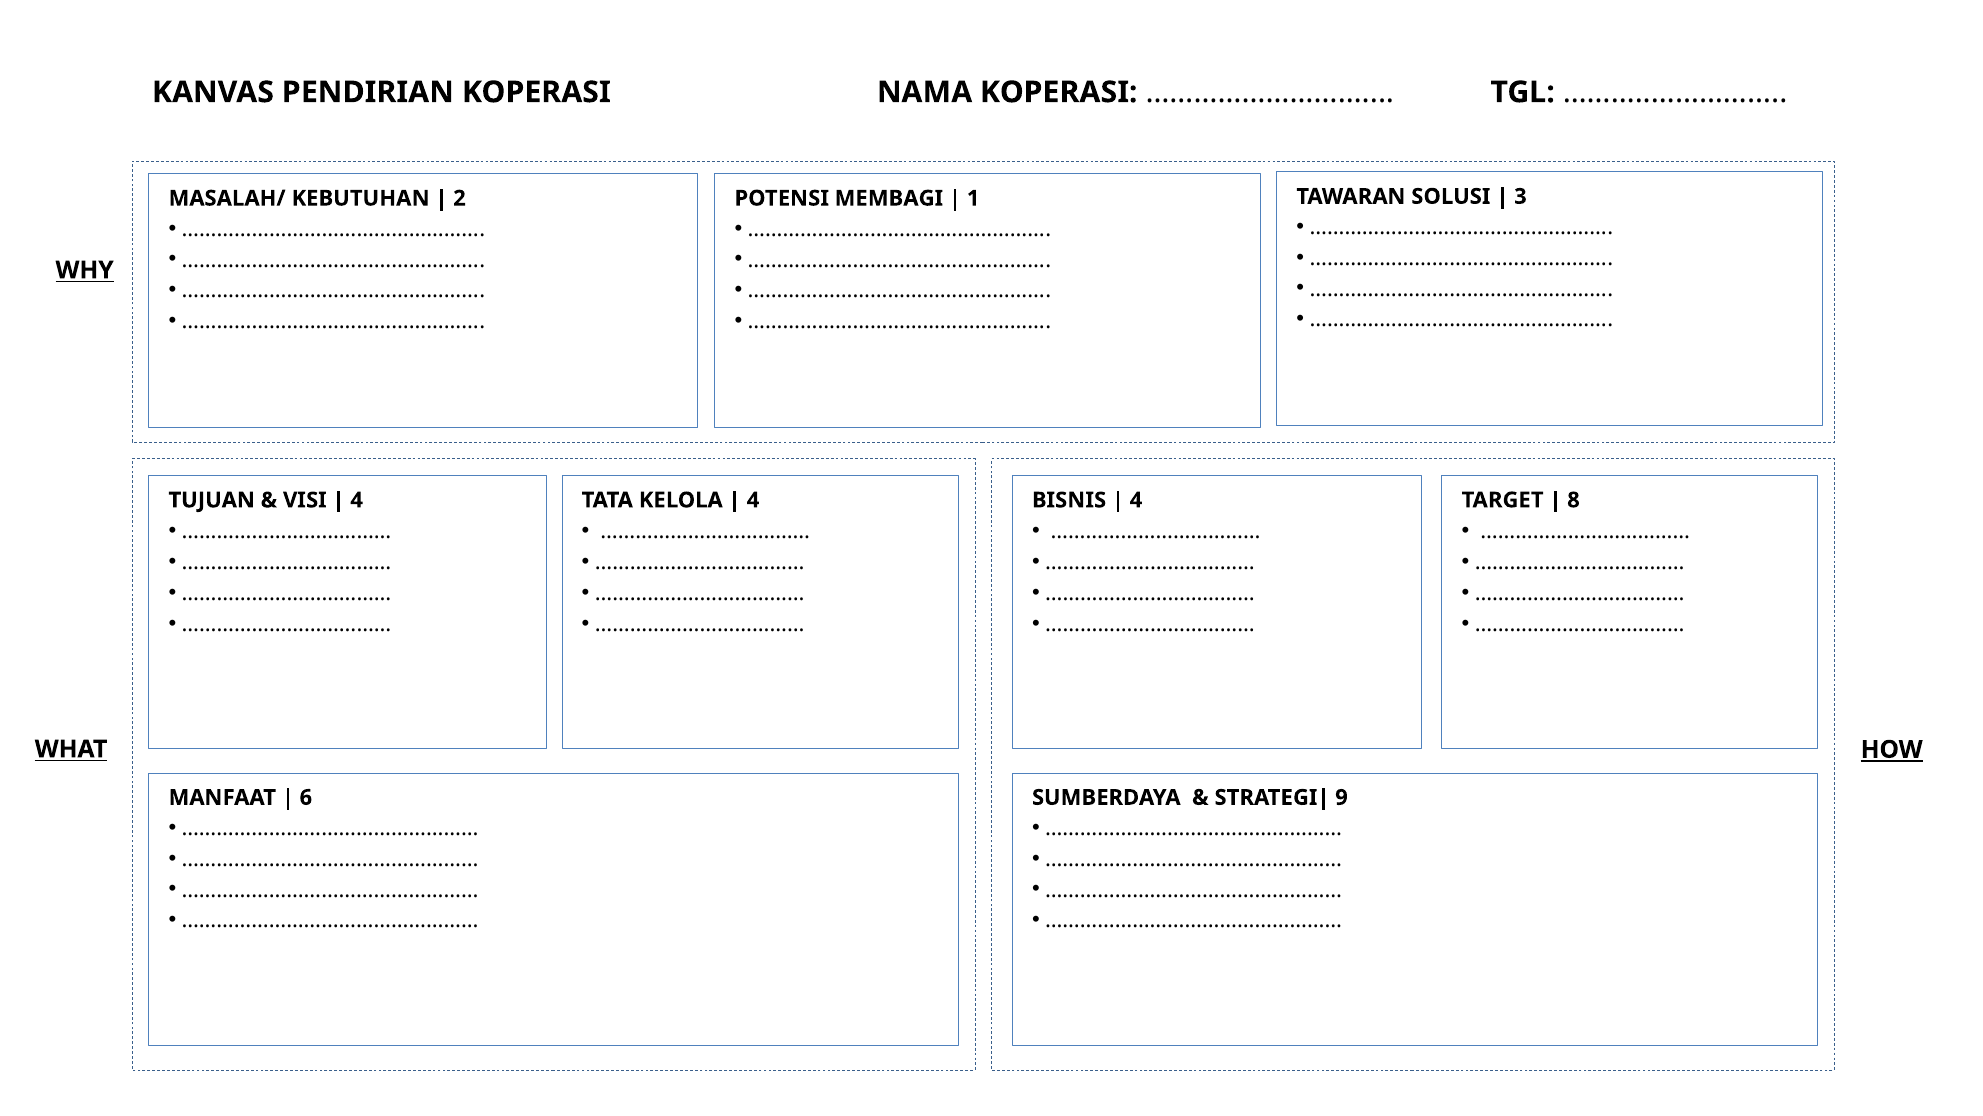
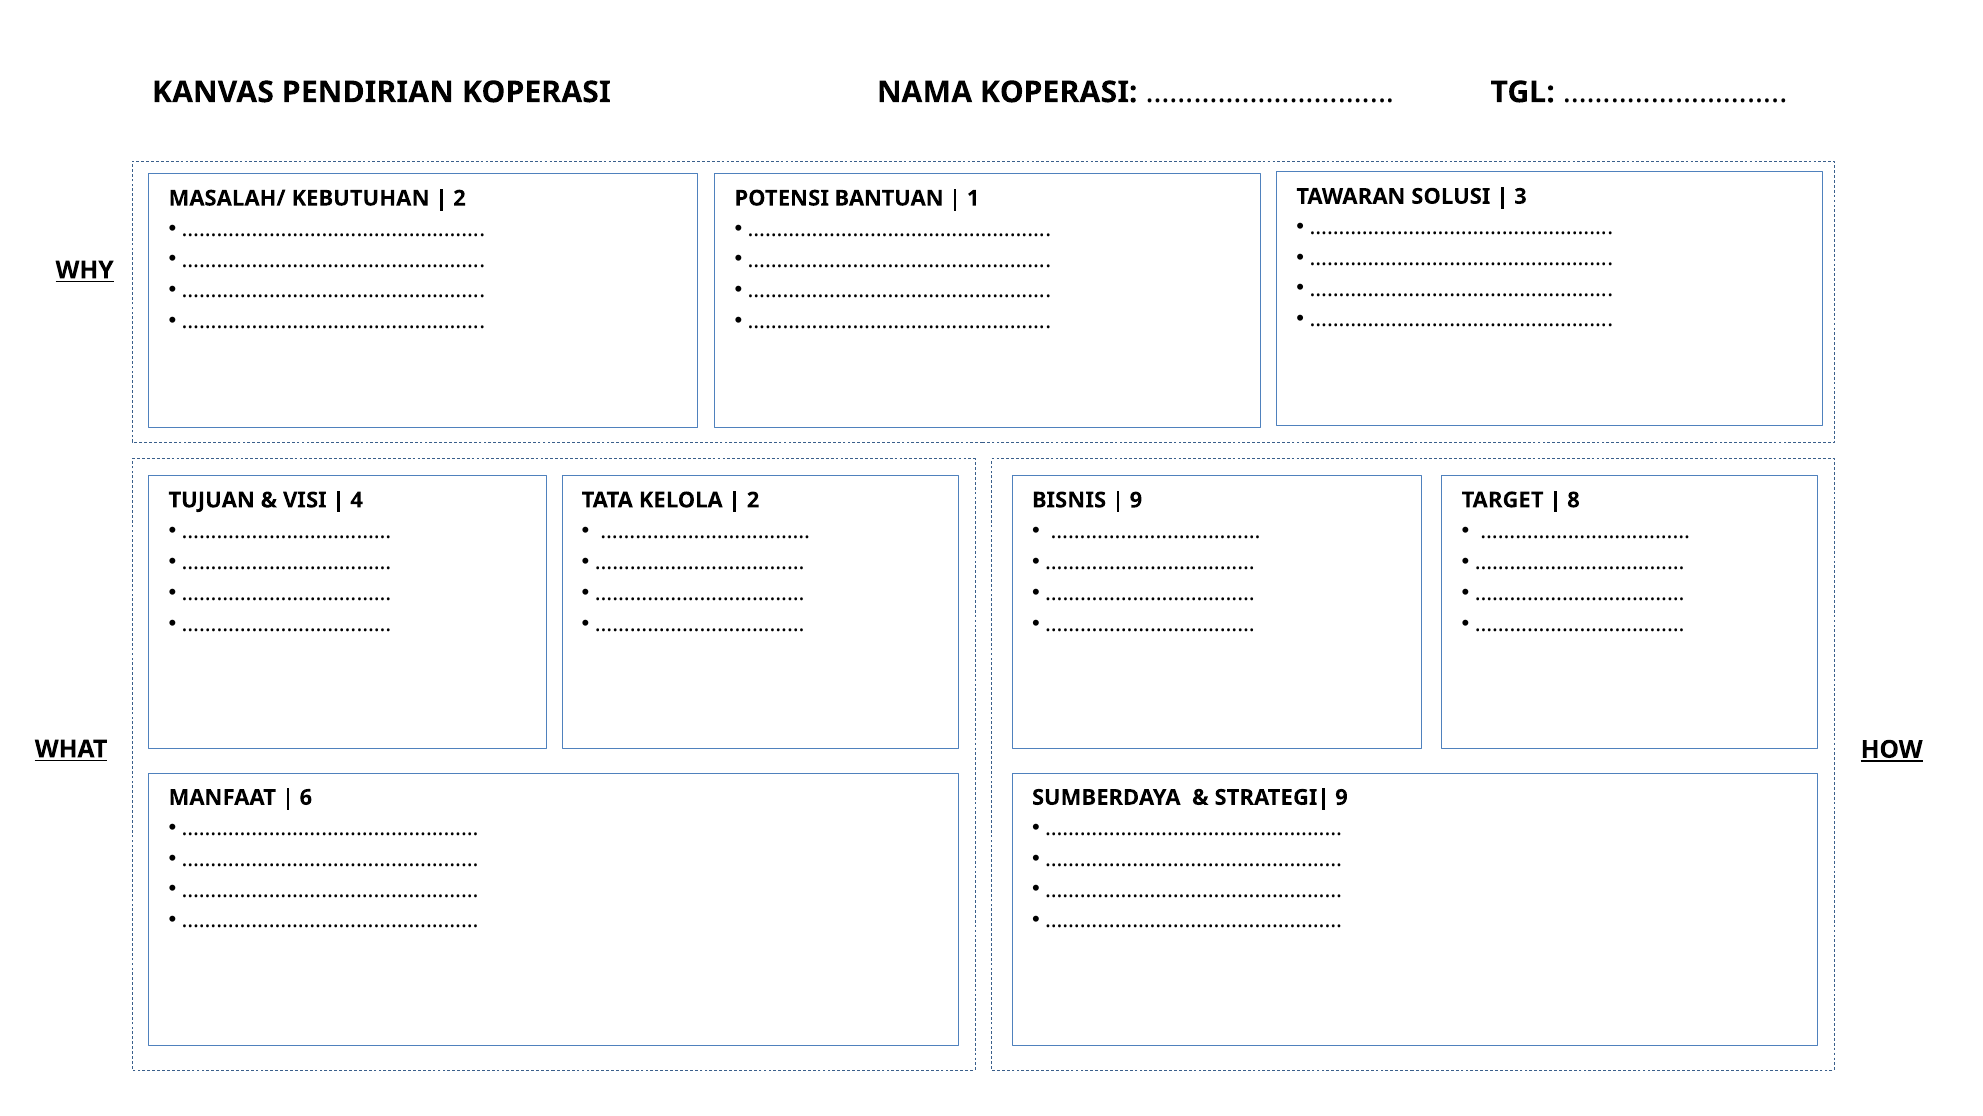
MEMBAGI: MEMBAGI -> BANTUAN
4 at (753, 500): 4 -> 2
4 at (1136, 500): 4 -> 9
